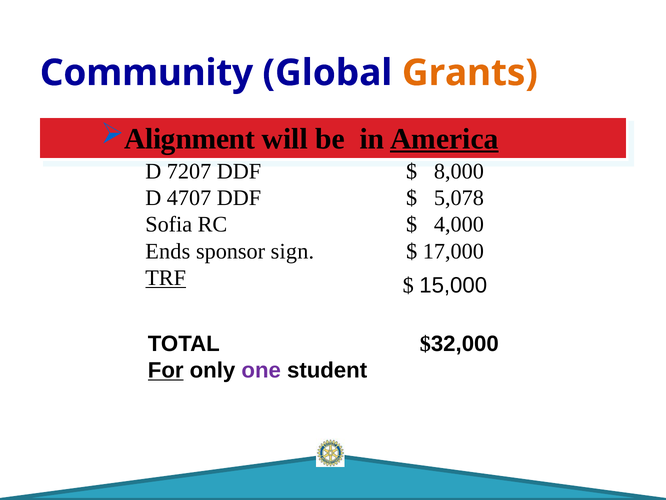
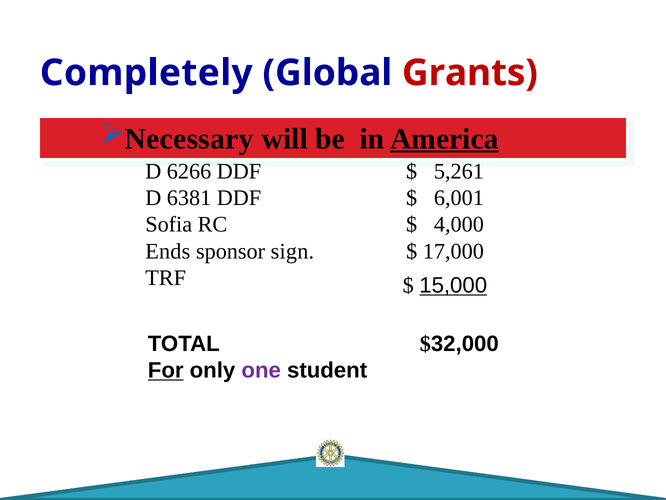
Community: Community -> Completely
Grants colour: orange -> red
Alignment: Alignment -> Necessary
7207: 7207 -> 6266
8,000: 8,000 -> 5,261
4707: 4707 -> 6381
5,078: 5,078 -> 6,001
TRF underline: present -> none
15,000 underline: none -> present
